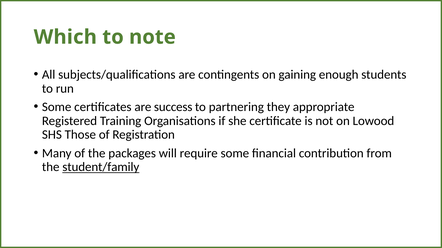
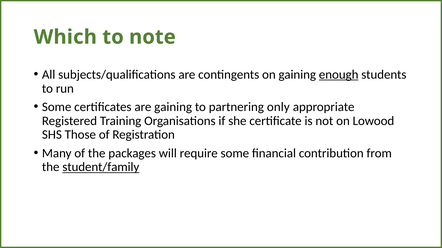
enough underline: none -> present
are success: success -> gaining
they: they -> only
